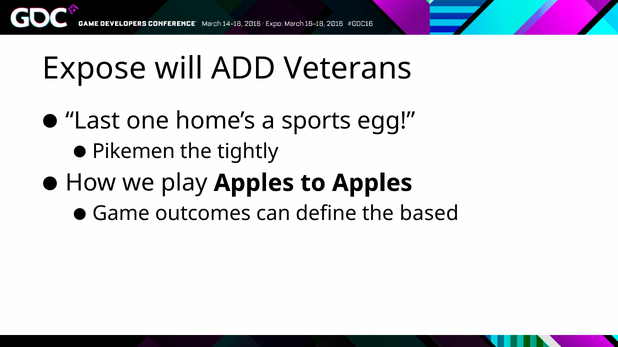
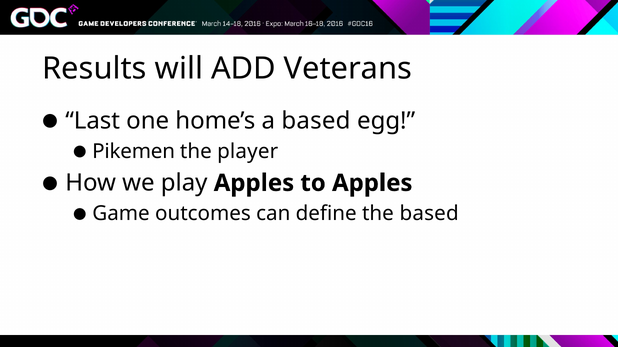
Expose: Expose -> Results
a sports: sports -> based
tightly: tightly -> player
